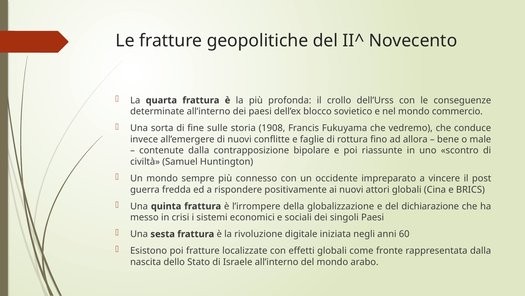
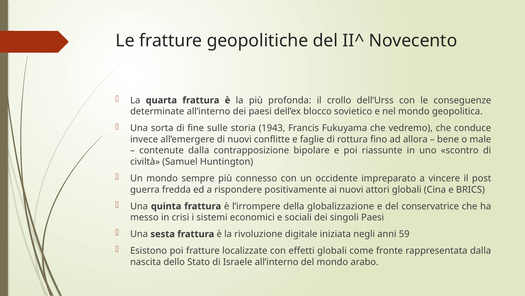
commercio: commercio -> geopolitica
1908: 1908 -> 1943
dichiarazione: dichiarazione -> conservatrice
60: 60 -> 59
